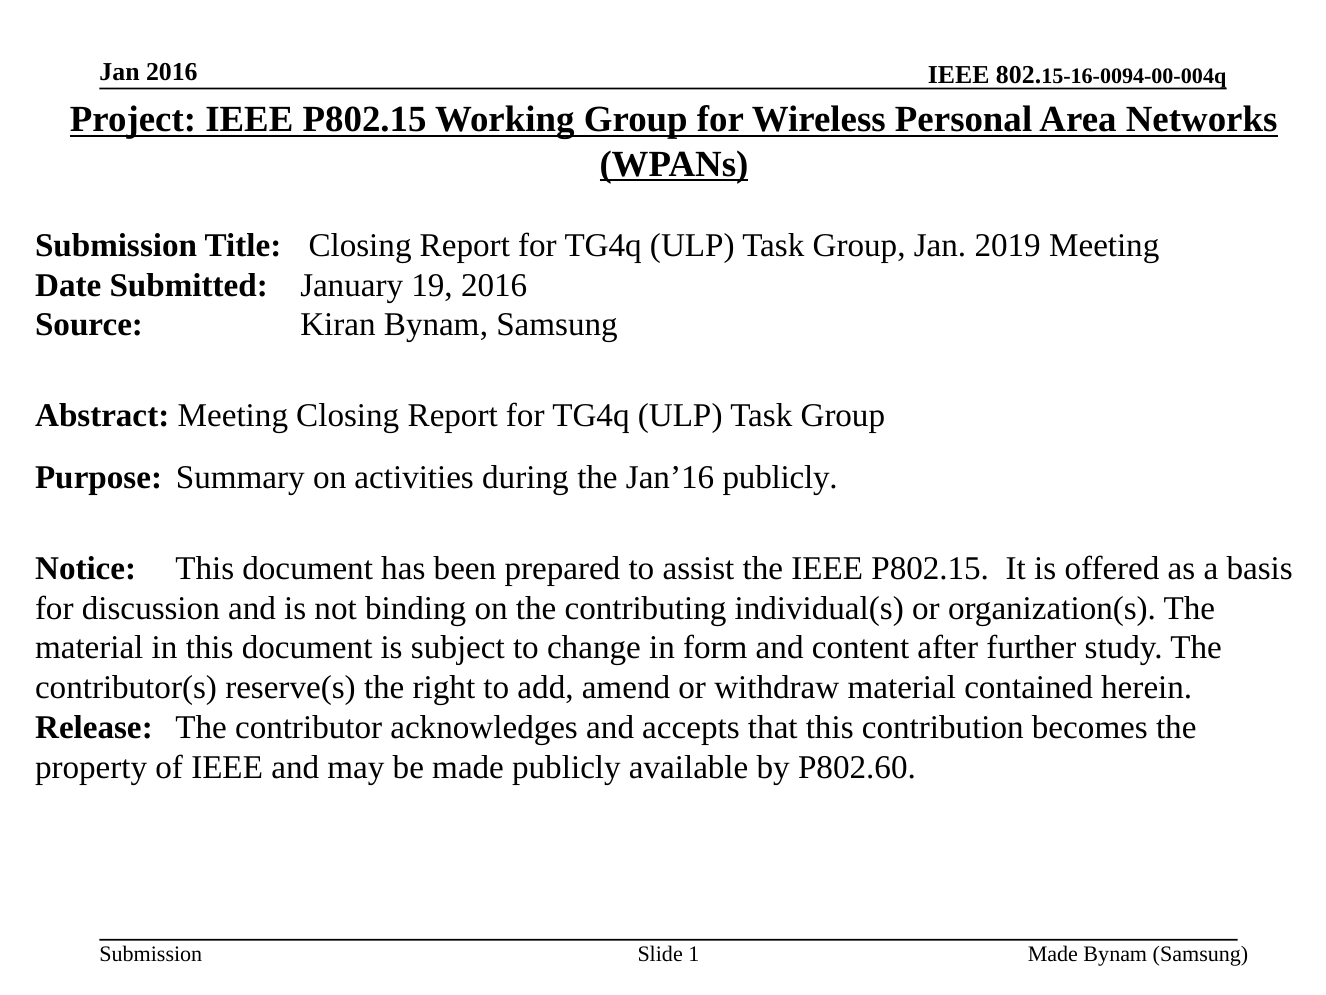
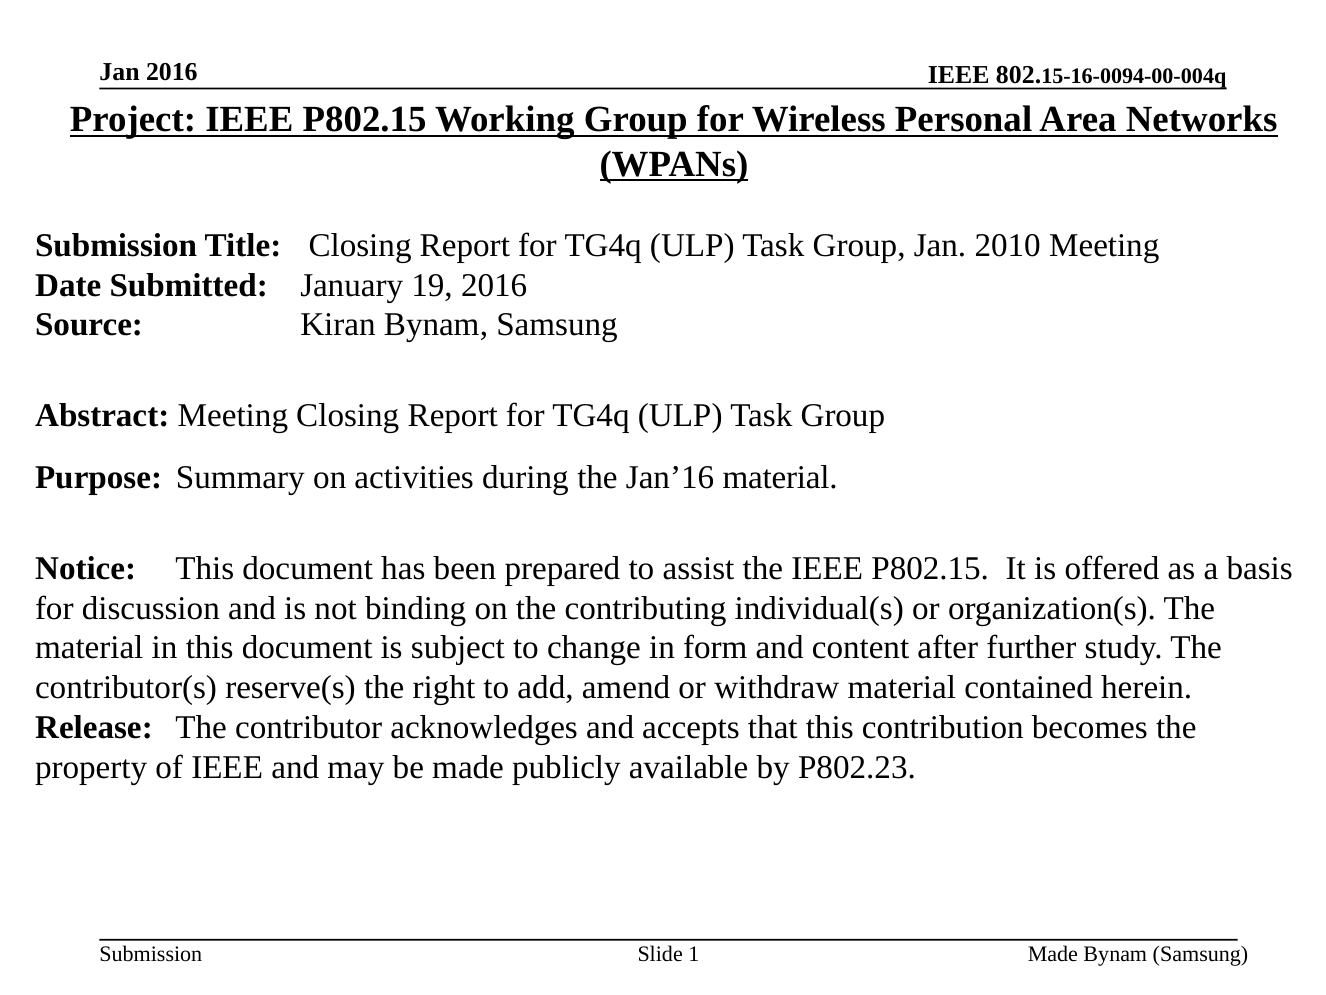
2019: 2019 -> 2010
Jan’16 publicly: publicly -> material
P802.60: P802.60 -> P802.23
